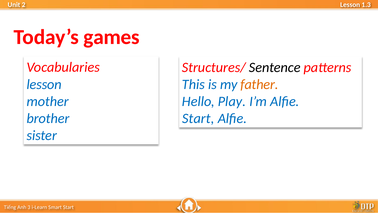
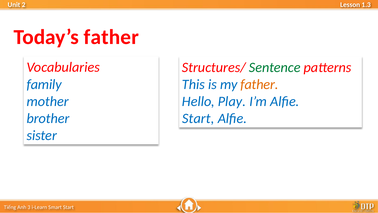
Today’s games: games -> father
Sentence colour: black -> green
lesson at (44, 84): lesson -> family
